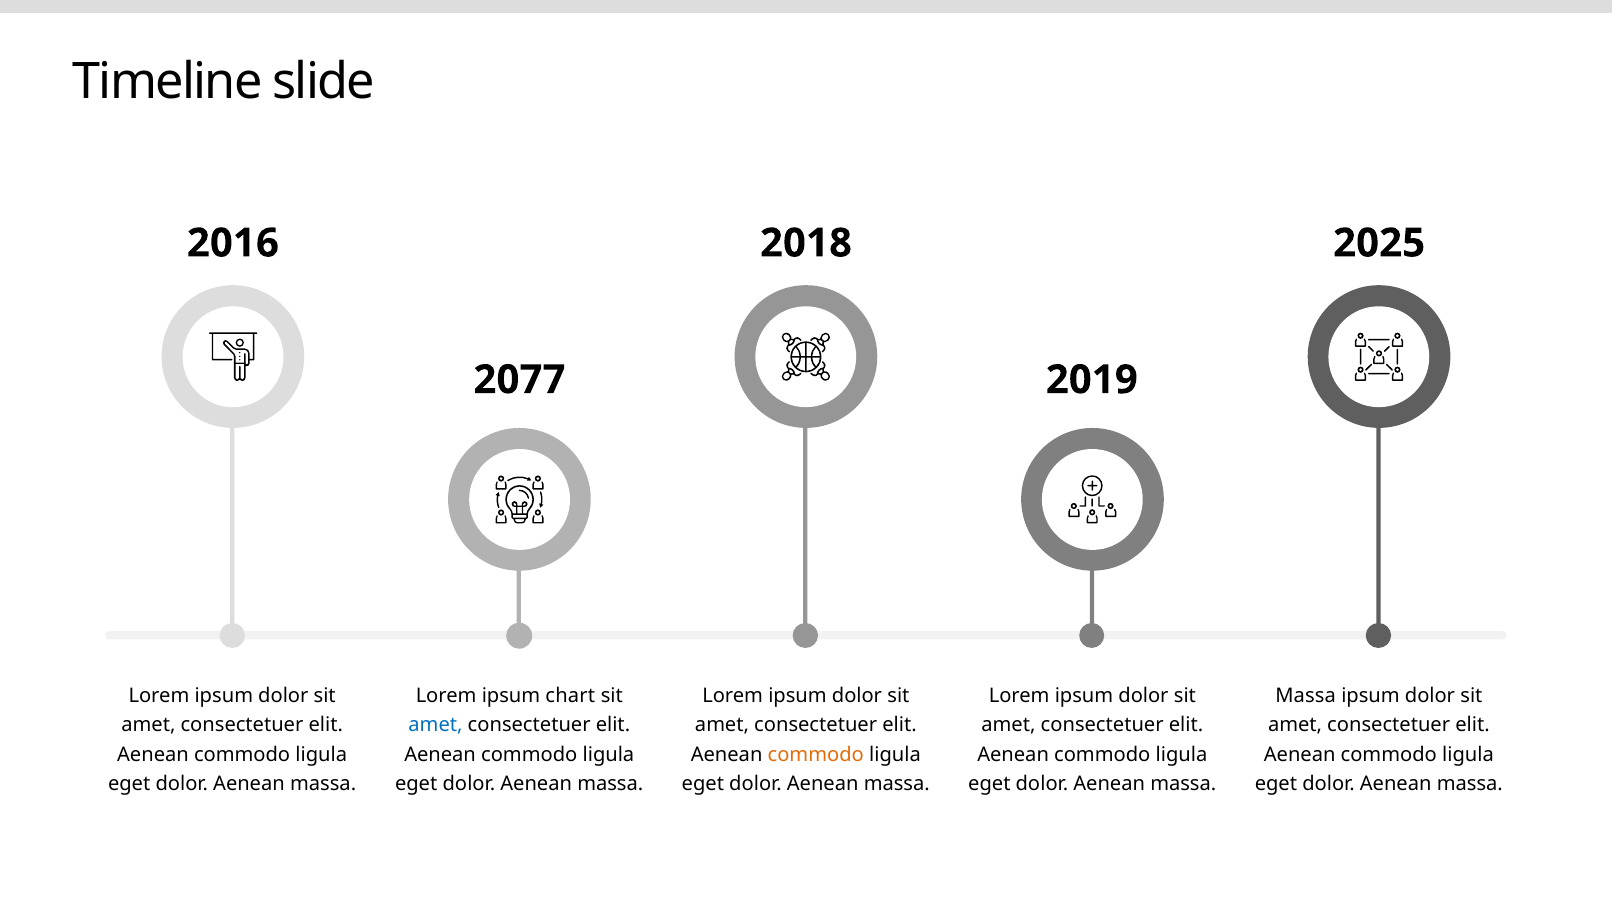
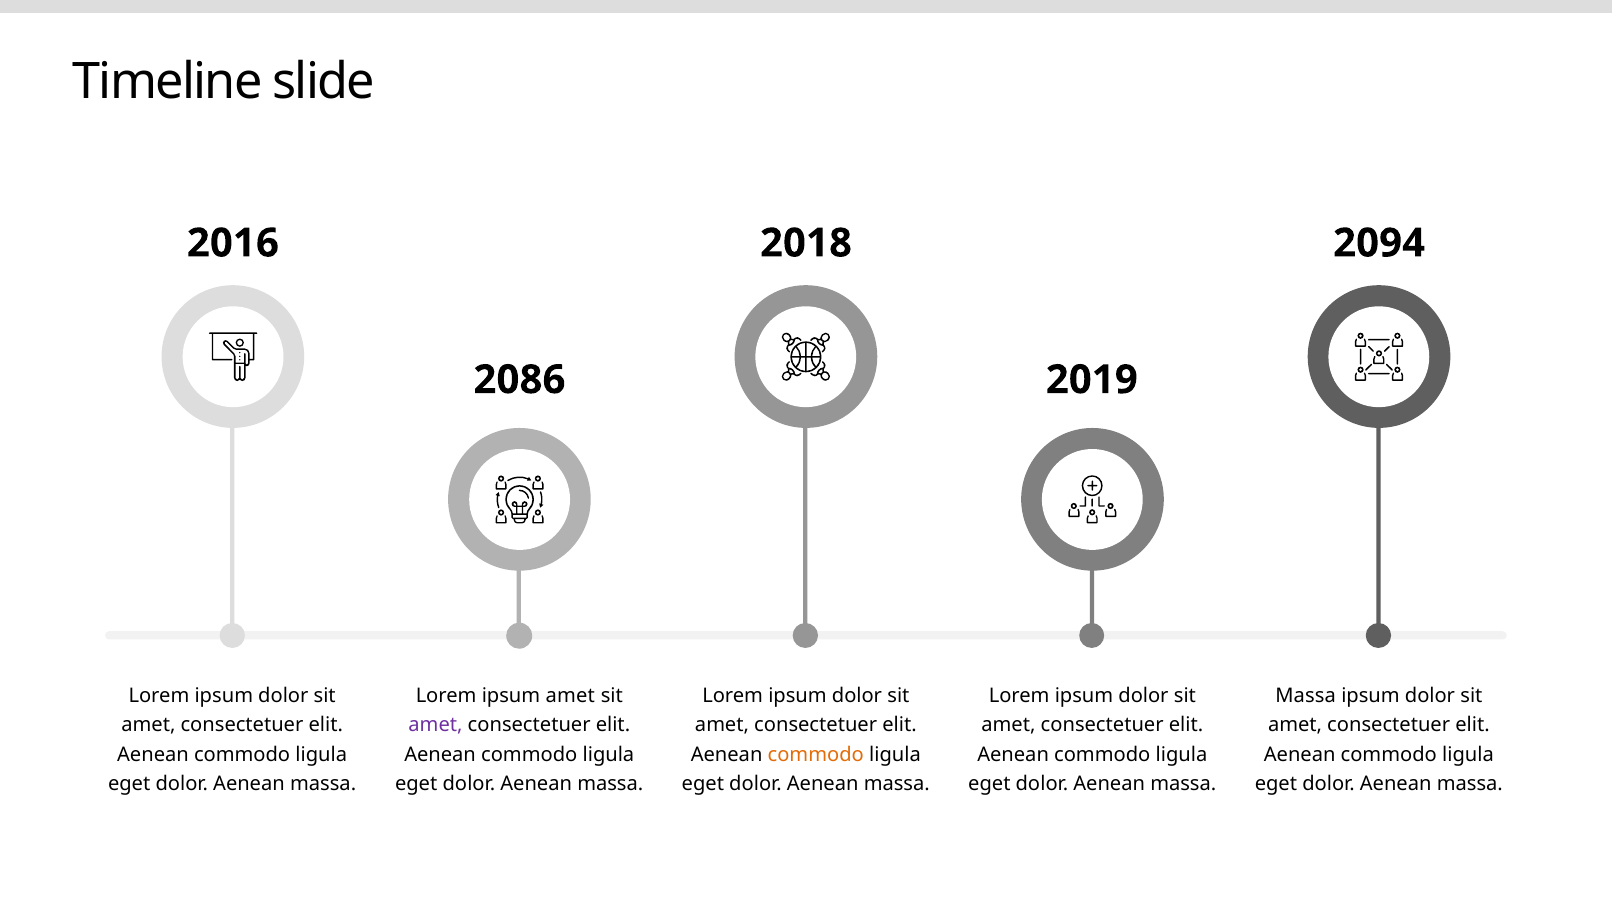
2025: 2025 -> 2094
2077: 2077 -> 2086
ipsum chart: chart -> amet
amet at (435, 725) colour: blue -> purple
